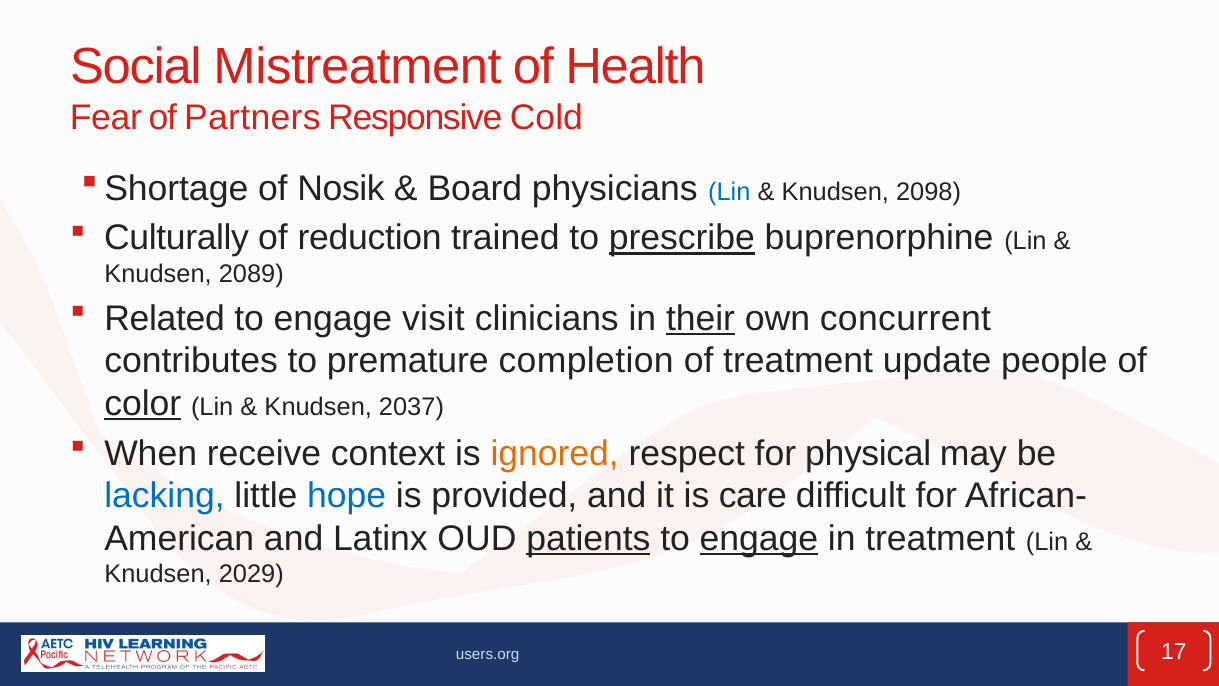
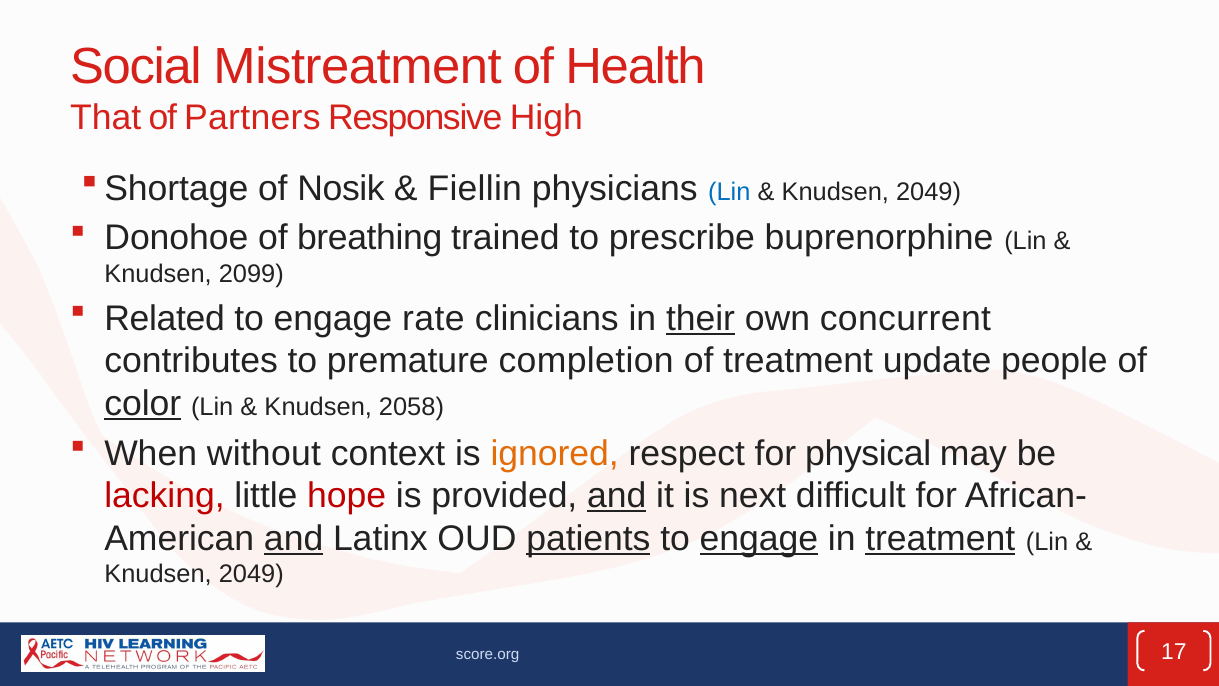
Fear: Fear -> That
Cold: Cold -> High
Board: Board -> Fiellin
2098 at (929, 192): 2098 -> 2049
Culturally: Culturally -> Donohoe
reduction: reduction -> breathing
prescribe underline: present -> none
2089: 2089 -> 2099
visit: visit -> rate
2037: 2037 -> 2058
receive: receive -> without
lacking colour: blue -> red
hope colour: blue -> red
and at (617, 496) underline: none -> present
care: care -> next
and at (294, 538) underline: none -> present
treatment at (940, 538) underline: none -> present
2029 at (251, 574): 2029 -> 2049
users.org: users.org -> score.org
